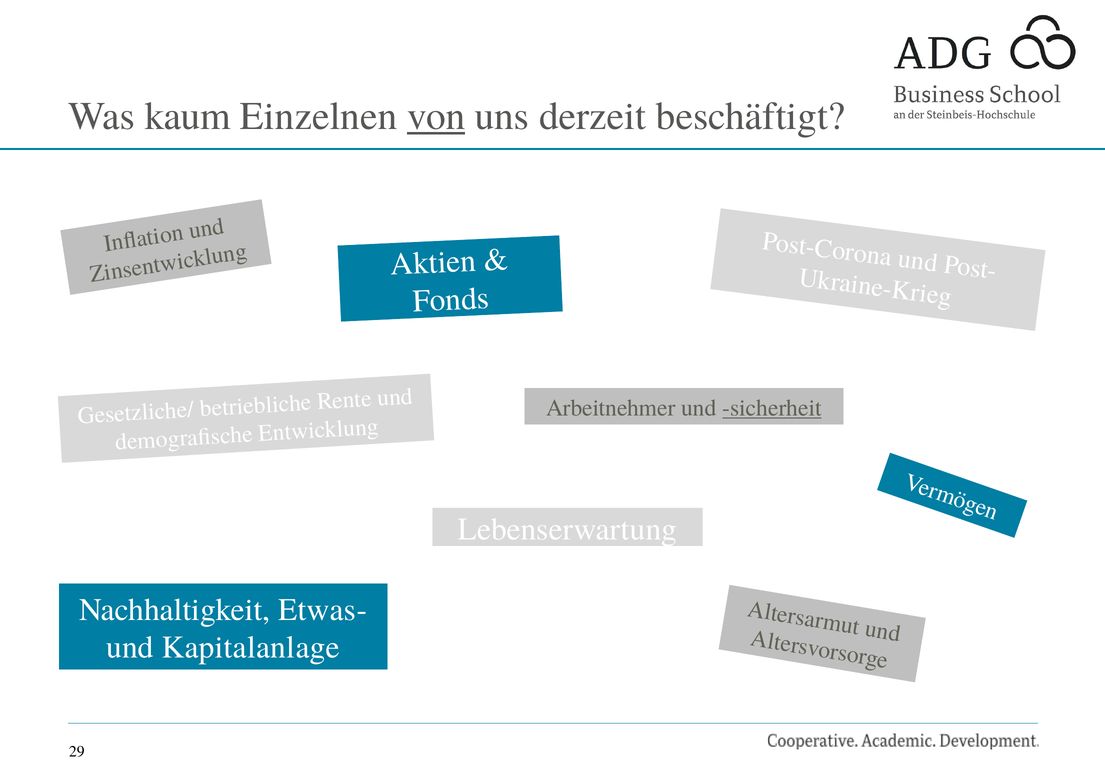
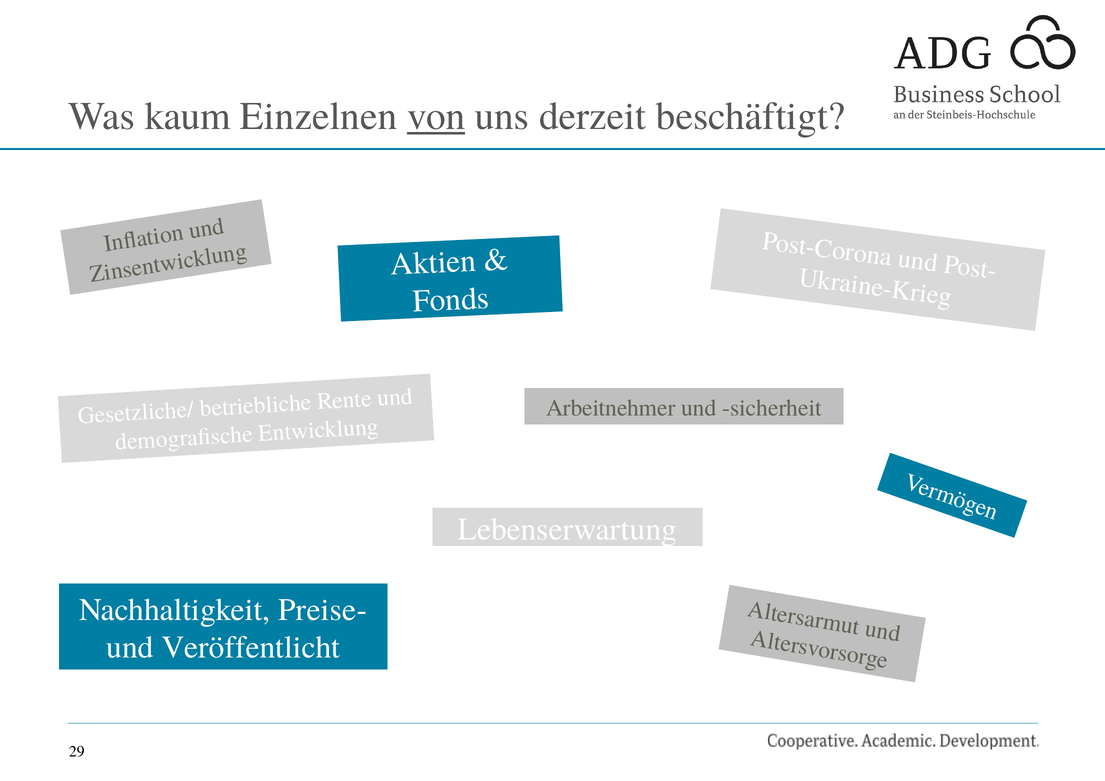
sicherheit underline: present -> none
Etwas-: Etwas- -> Preise-
Kapitalanlage: Kapitalanlage -> Veröffentlicht
